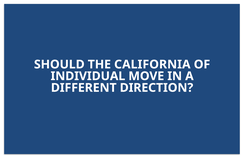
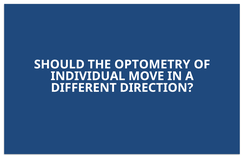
CALIFORNIA: CALIFORNIA -> OPTOMETRY
